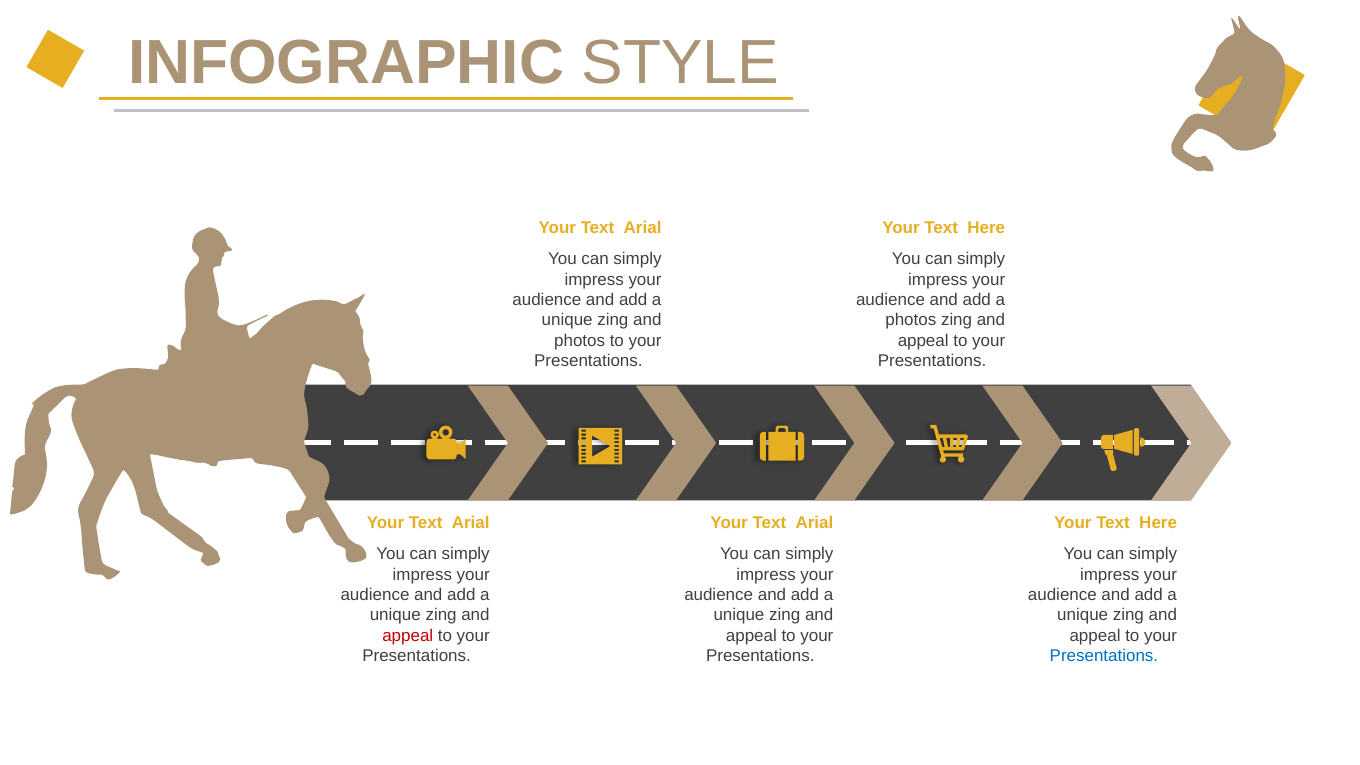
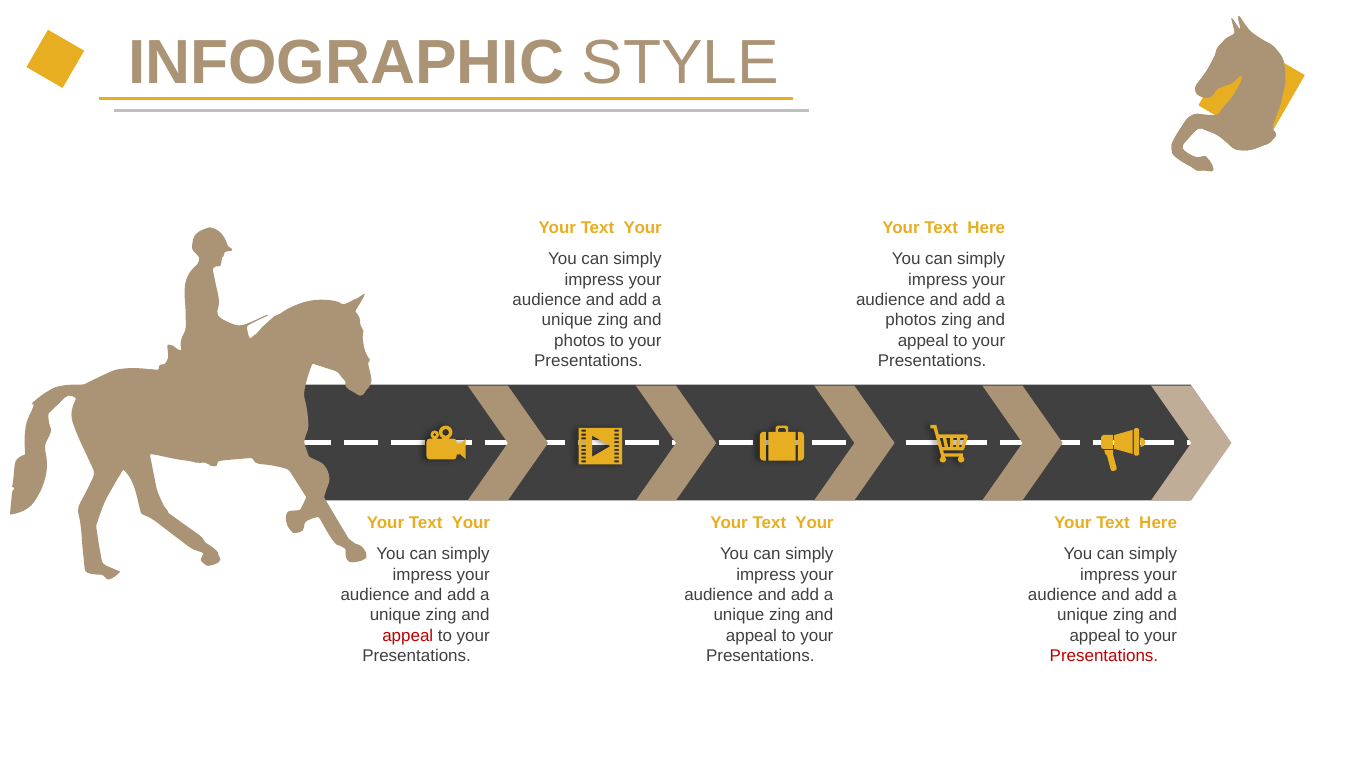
Arial at (643, 228): Arial -> Your
Arial at (471, 523): Arial -> Your
Arial at (814, 523): Arial -> Your
Presentations at (1104, 656) colour: blue -> red
